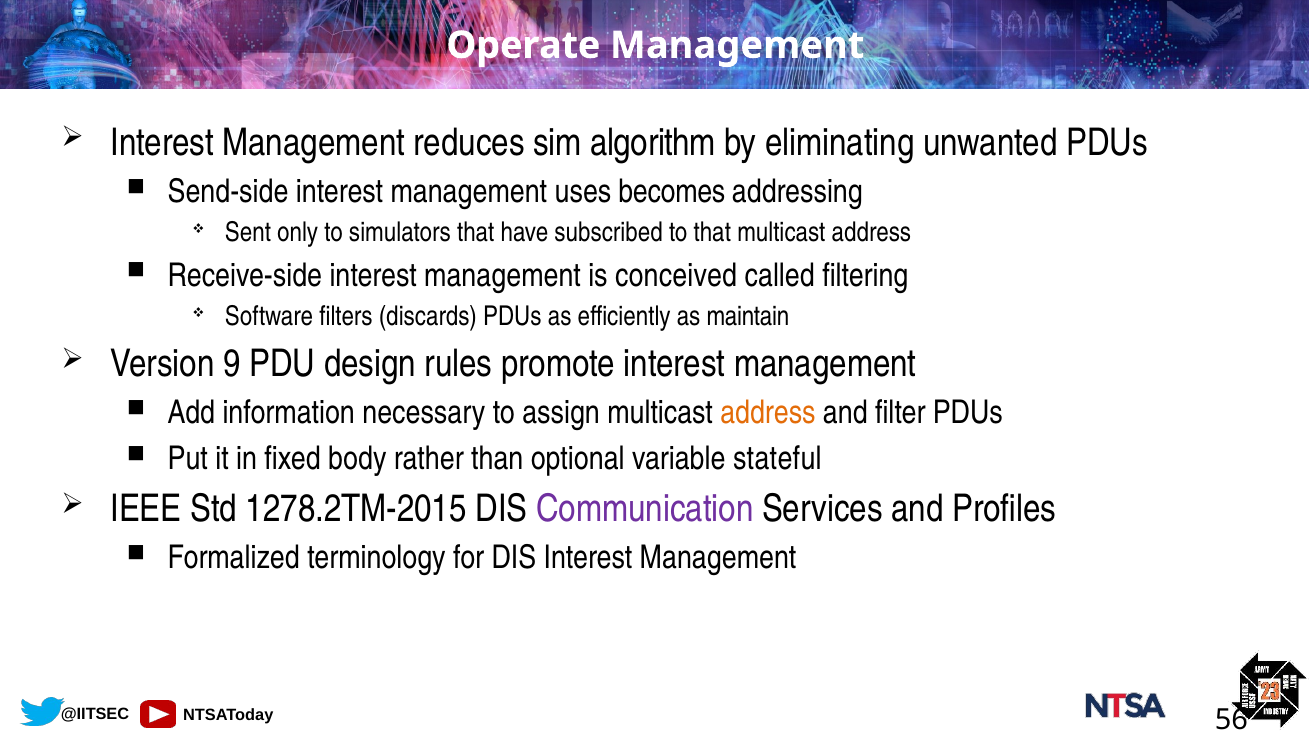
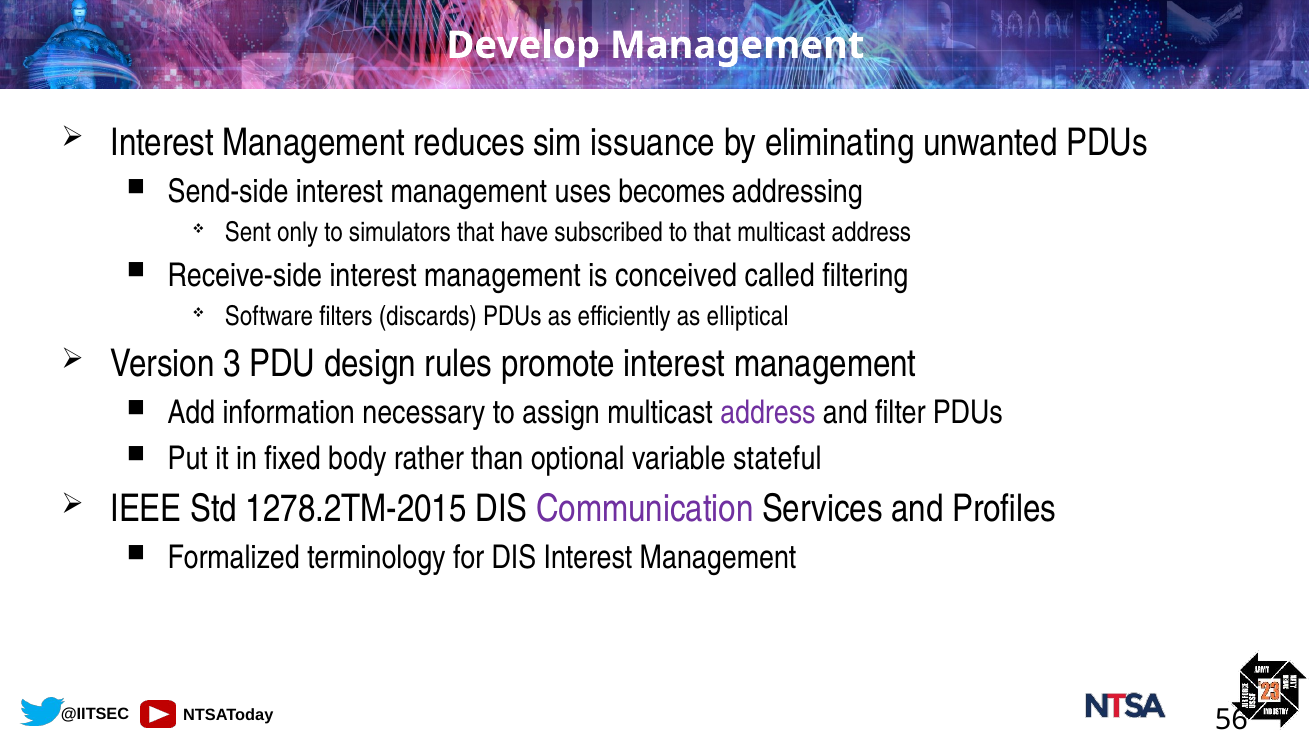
Operate: Operate -> Develop
algorithm: algorithm -> issuance
maintain: maintain -> elliptical
9: 9 -> 3
address at (768, 413) colour: orange -> purple
